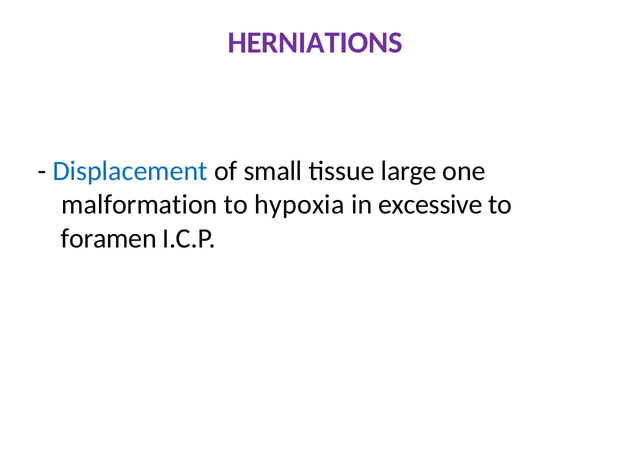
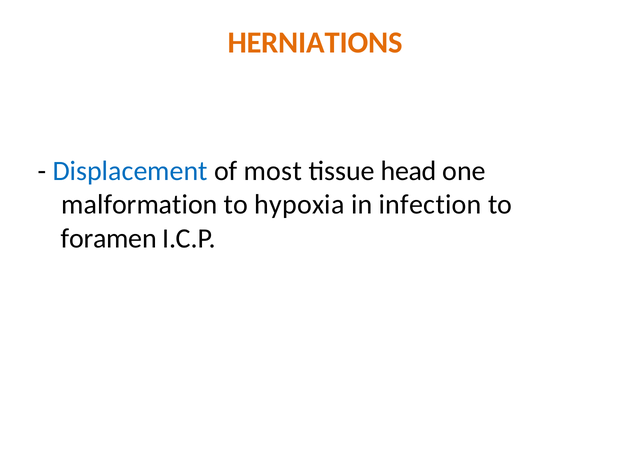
HERNIATIONS colour: purple -> orange
small: small -> most
large: large -> head
excessive: excessive -> infection
